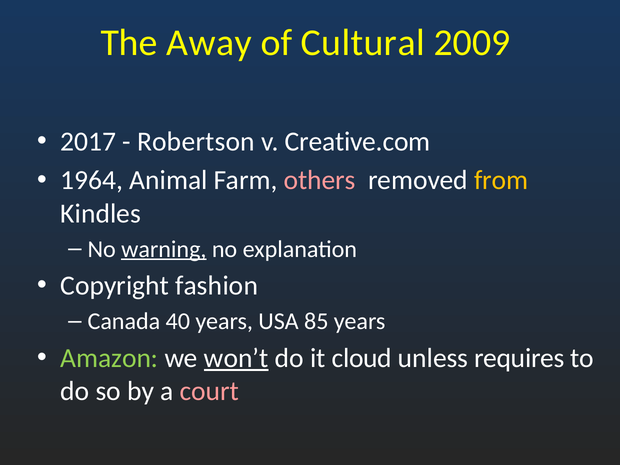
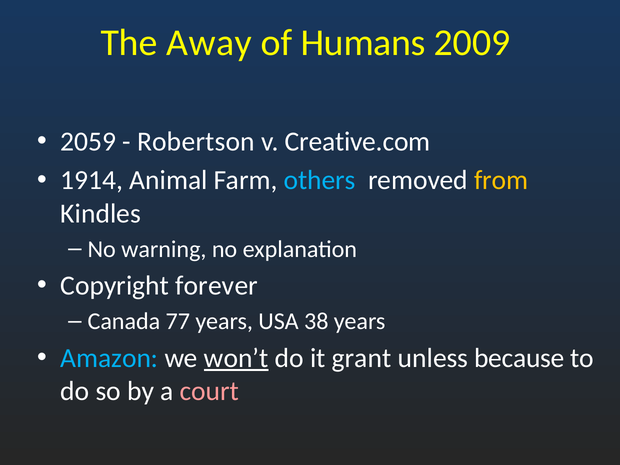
Cultural: Cultural -> Humans
2017: 2017 -> 2059
1964: 1964 -> 1914
others colour: pink -> light blue
warning underline: present -> none
fashion: fashion -> forever
40: 40 -> 77
85: 85 -> 38
Amazon colour: light green -> light blue
cloud: cloud -> grant
requires: requires -> because
